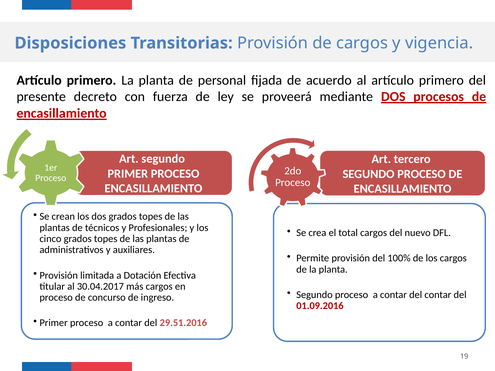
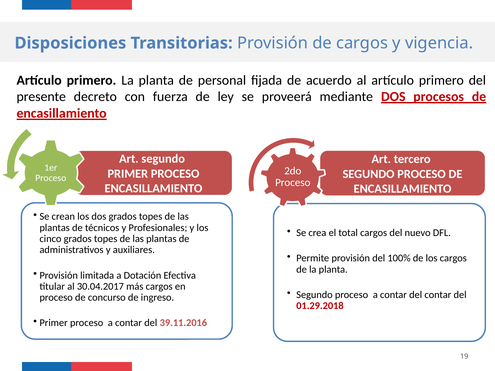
01.09.2016: 01.09.2016 -> 01.29.2018
29.51.2016: 29.51.2016 -> 39.11.2016
